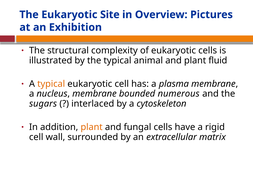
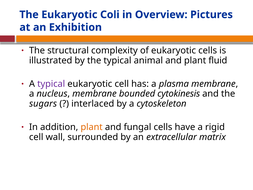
Site: Site -> Coli
typical at (51, 84) colour: orange -> purple
numerous: numerous -> cytokinesis
